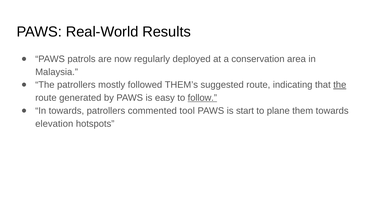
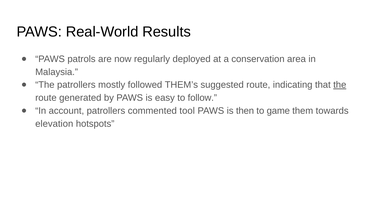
follow underline: present -> none
In towards: towards -> account
start: start -> then
plane: plane -> game
